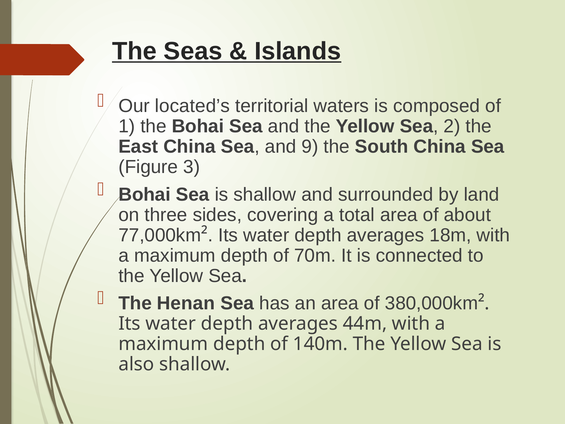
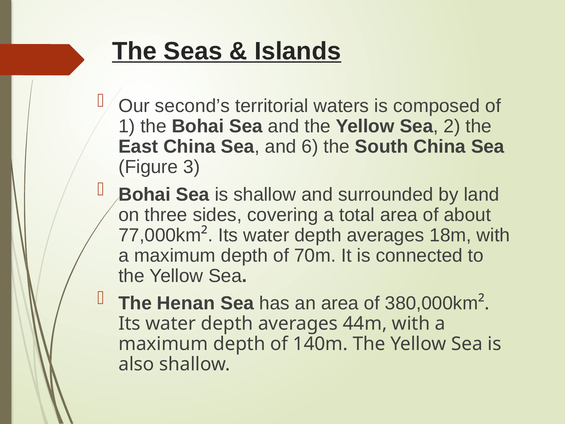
located’s: located’s -> second’s
9: 9 -> 6
